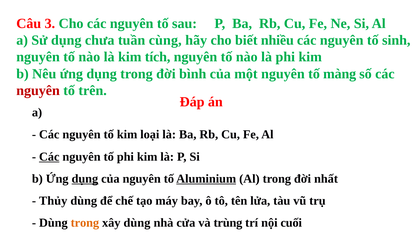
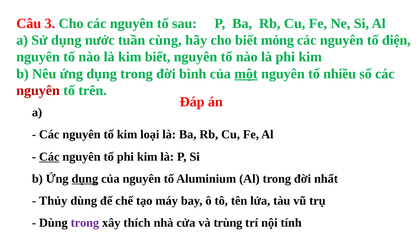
chưa: chưa -> nước
nhiều: nhiều -> mỏng
sinh: sinh -> điện
kim tích: tích -> biết
một underline: none -> present
màng: màng -> nhiều
Aluminium underline: present -> none
trong at (85, 223) colour: orange -> purple
xây dùng: dùng -> thích
cuối: cuối -> tính
